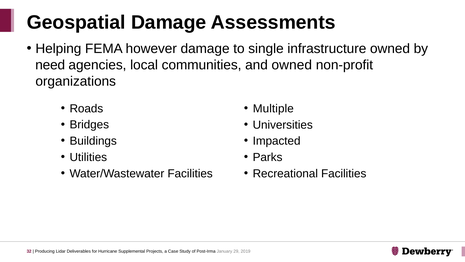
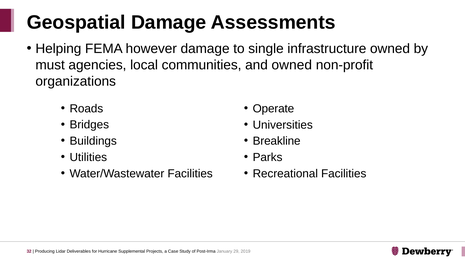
need: need -> must
Multiple: Multiple -> Operate
Impacted: Impacted -> Breakline
